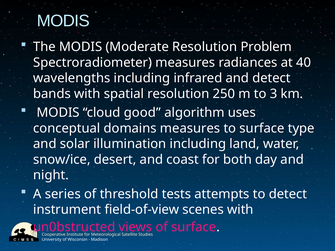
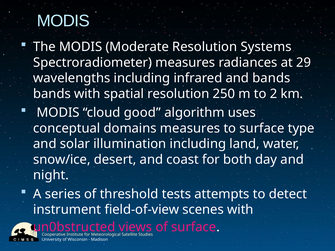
Problem: Problem -> Systems
40: 40 -> 29
and detect: detect -> bands
3: 3 -> 2
